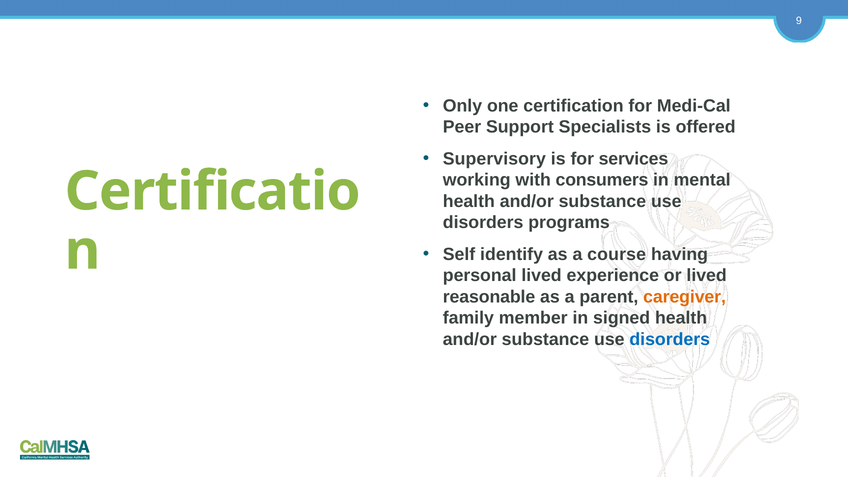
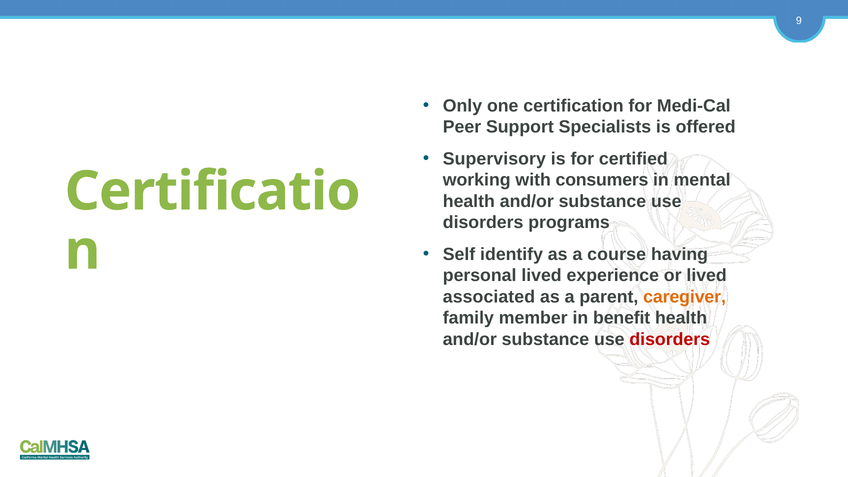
services: services -> certified
reasonable: reasonable -> associated
signed: signed -> benefit
disorders at (670, 339) colour: blue -> red
